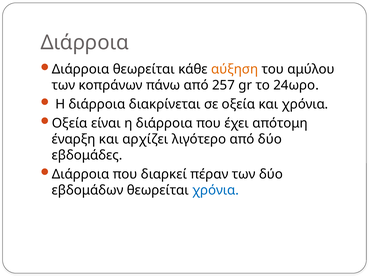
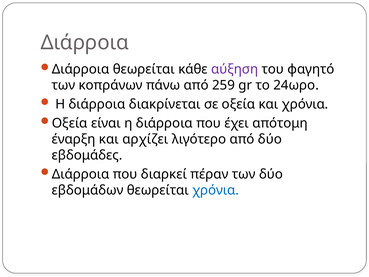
αύξηση colour: orange -> purple
αμύλου: αμύλου -> φαγητό
257: 257 -> 259
